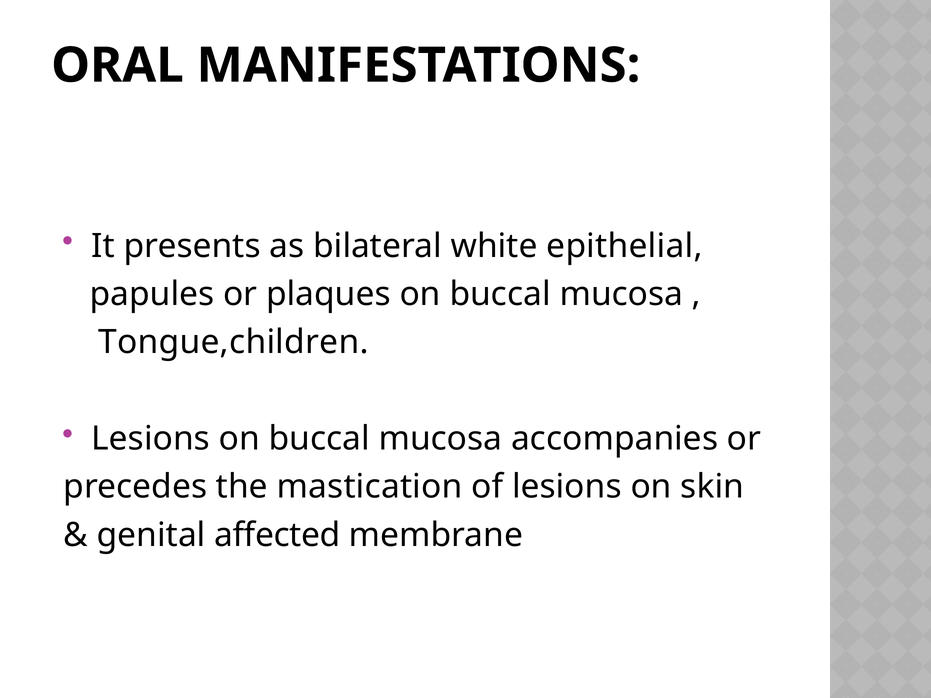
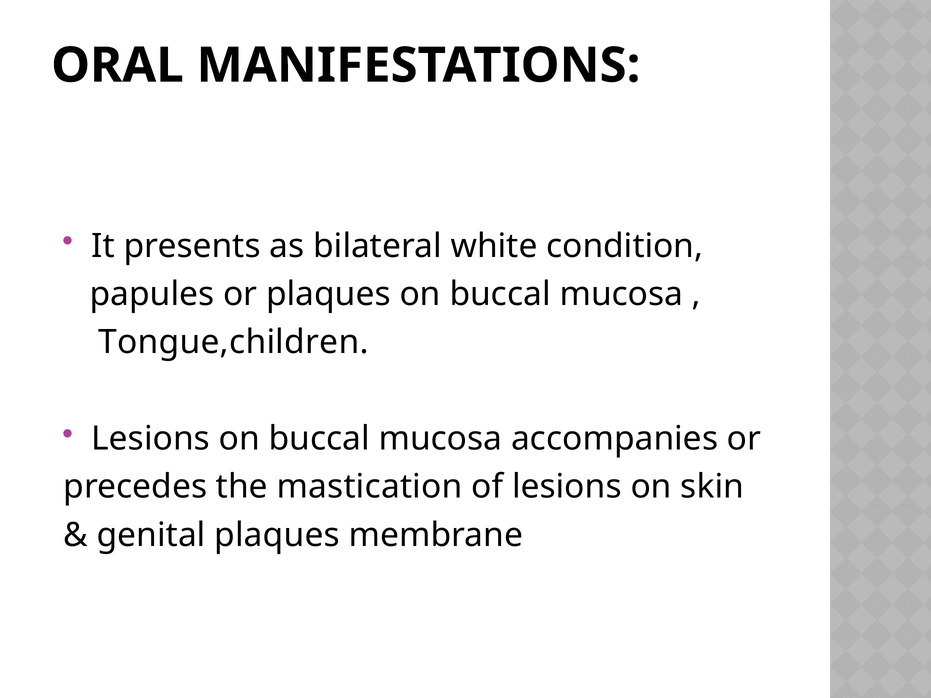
epithelial: epithelial -> condition
genital affected: affected -> plaques
